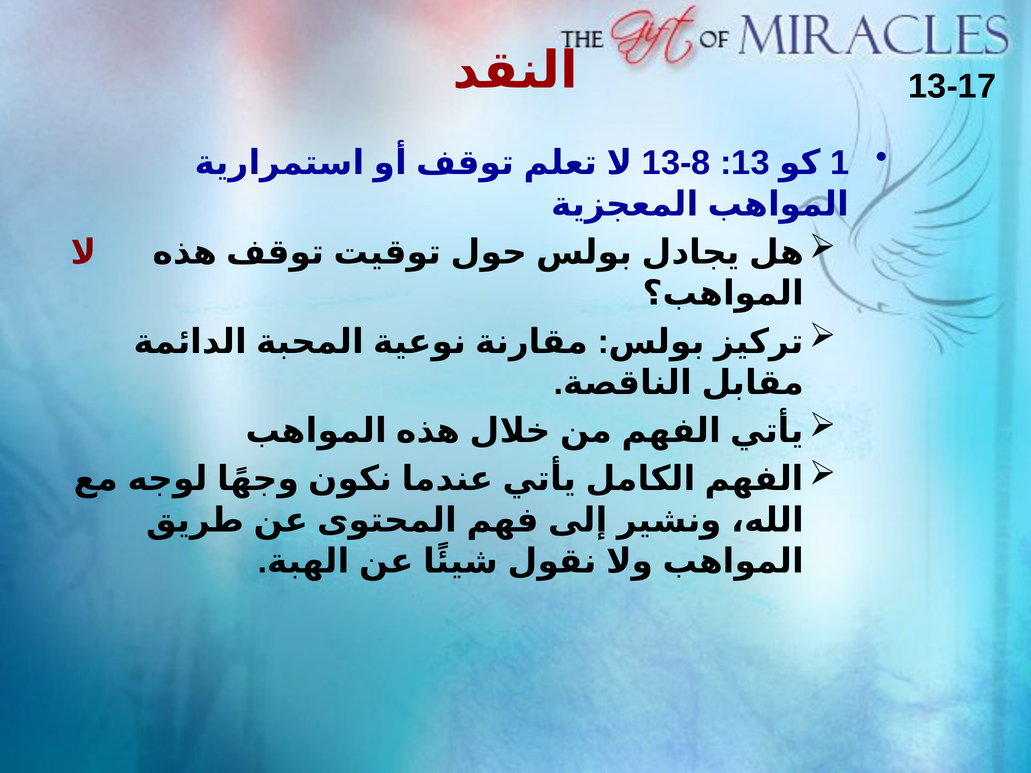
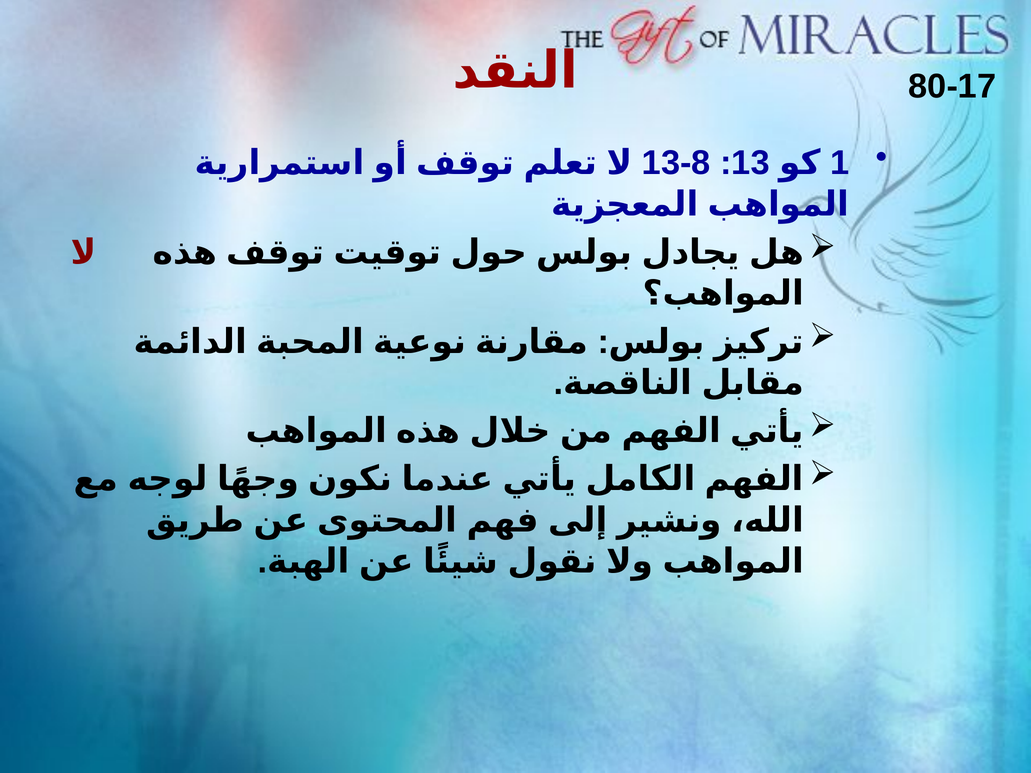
13-17: 13-17 -> 80-17
